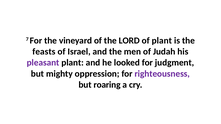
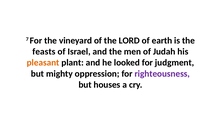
of plant: plant -> earth
pleasant colour: purple -> orange
roaring: roaring -> houses
